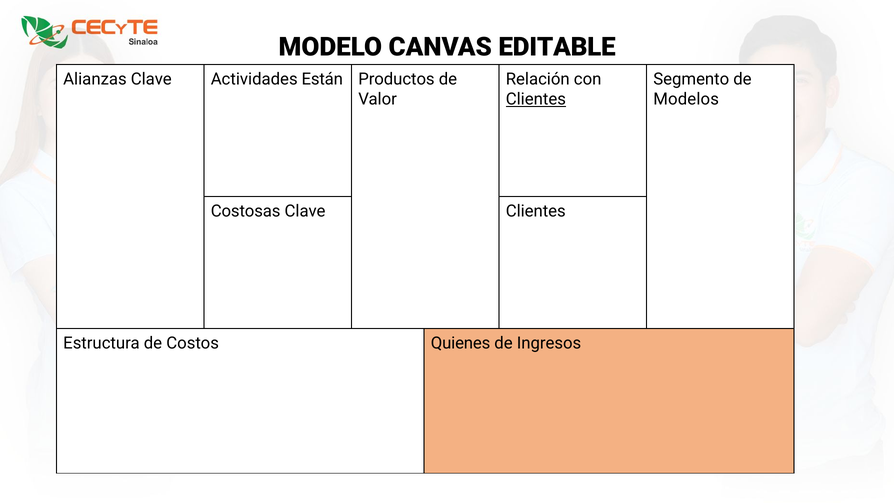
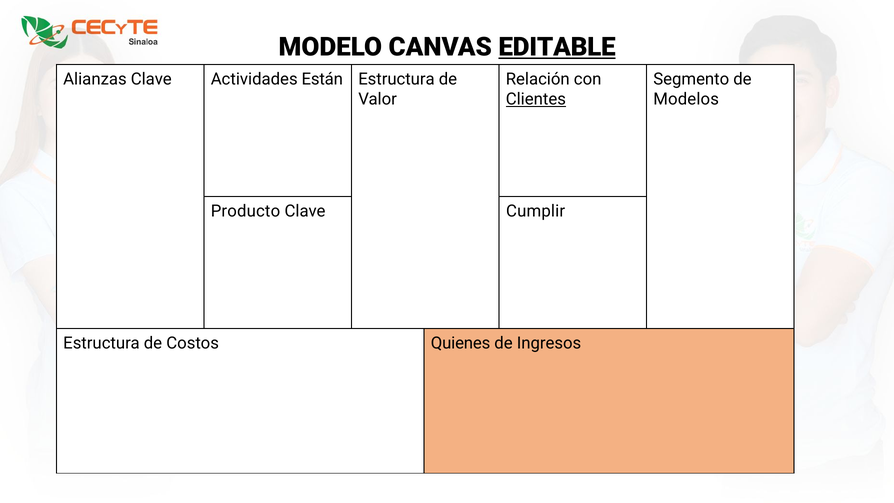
EDITABLE underline: none -> present
Productos at (396, 79): Productos -> Estructura
Costosas: Costosas -> Producto
Clave Clientes: Clientes -> Cumplir
